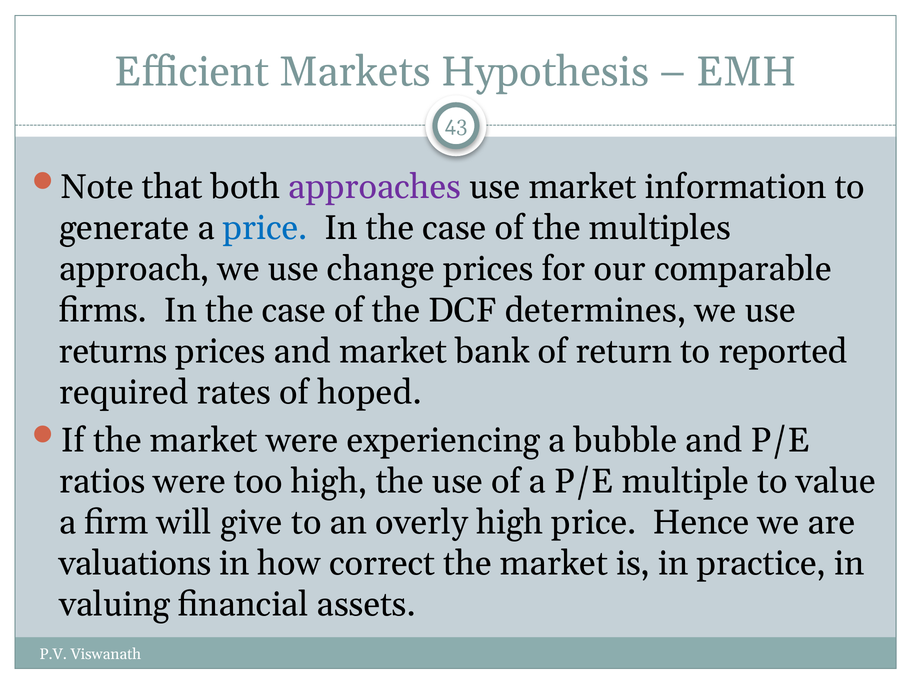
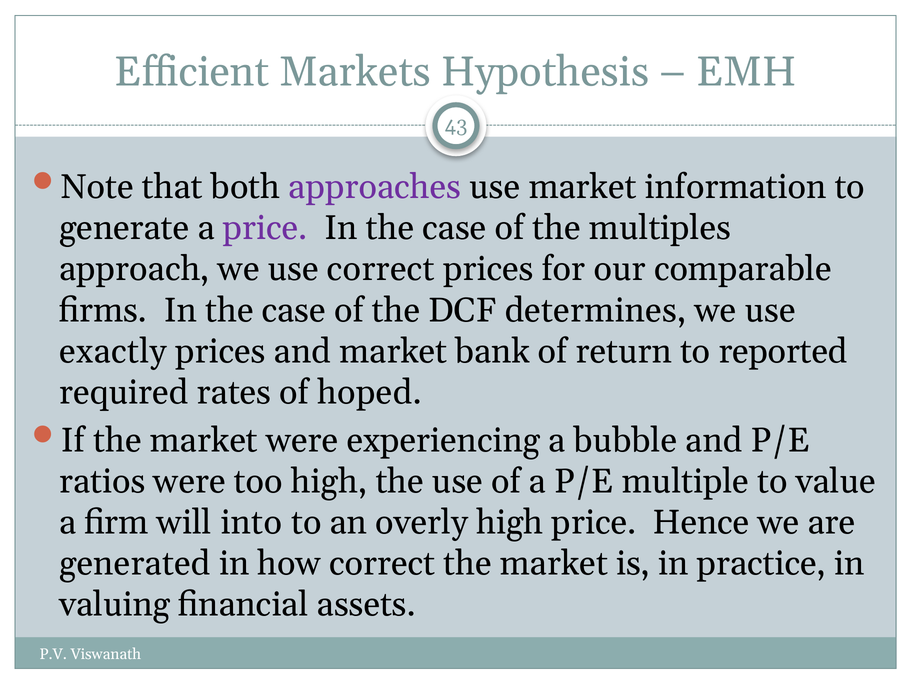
price at (265, 228) colour: blue -> purple
use change: change -> correct
returns: returns -> exactly
give: give -> into
valuations: valuations -> generated
